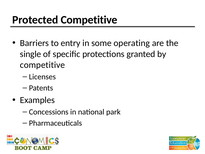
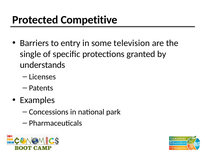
operating: operating -> television
competitive at (42, 65): competitive -> understands
